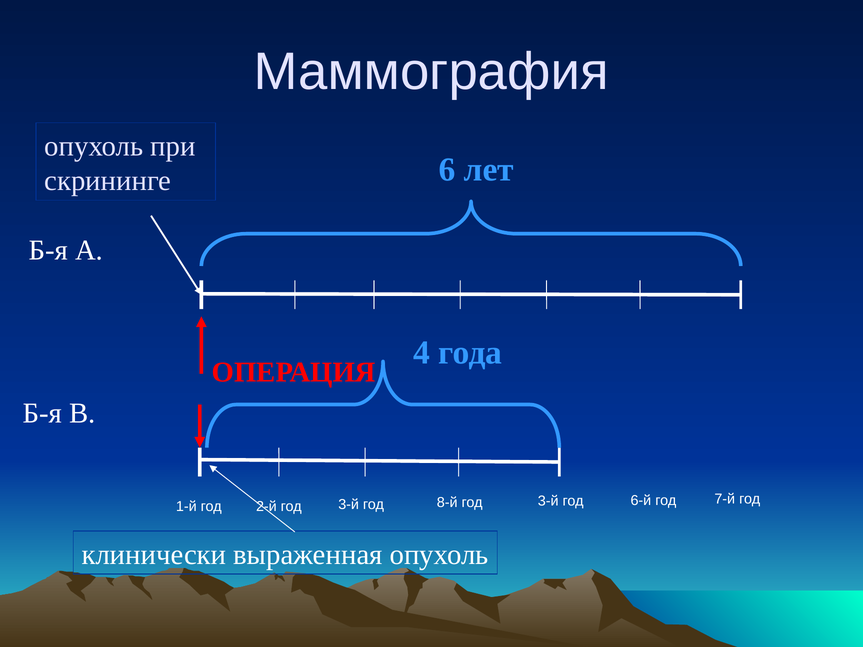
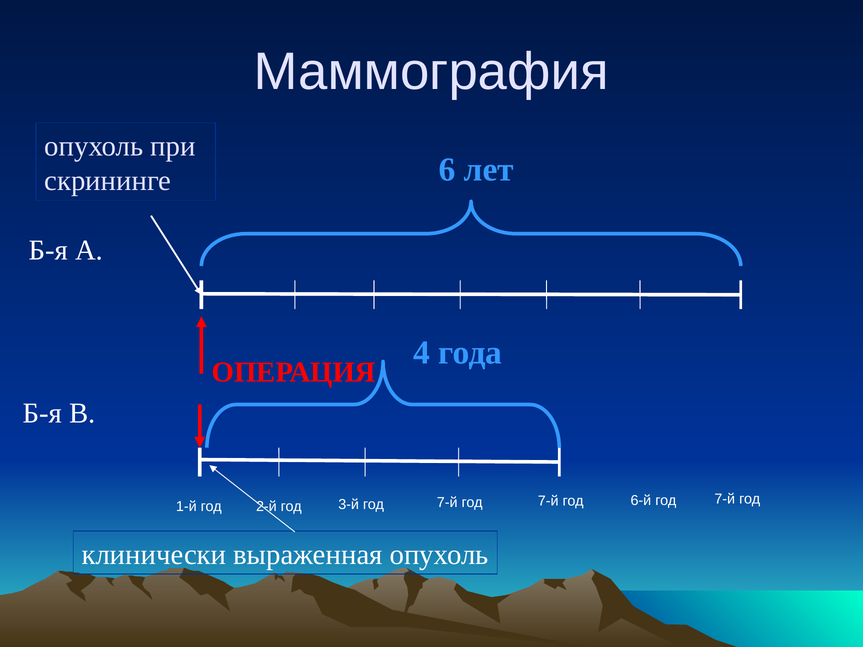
3-й год 8-й: 8-й -> 7-й
3-й at (548, 501): 3-й -> 7-й
